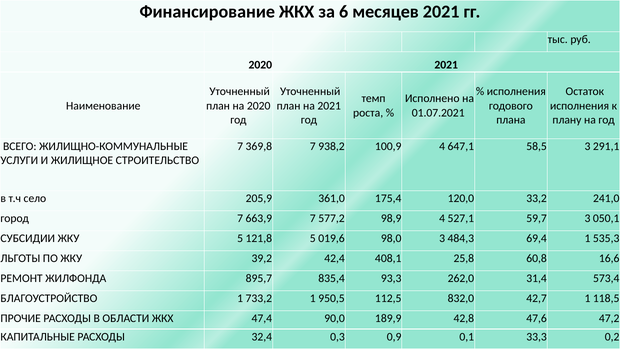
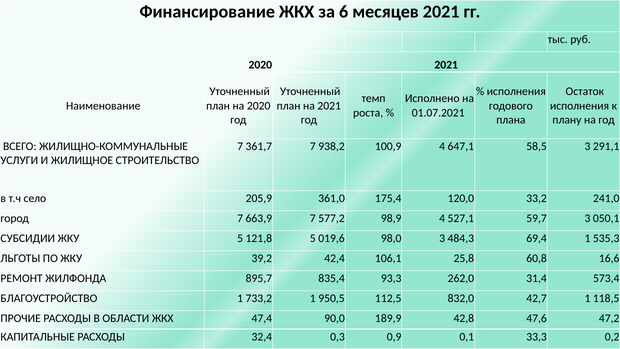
369,8: 369,8 -> 361,7
408,1: 408,1 -> 106,1
